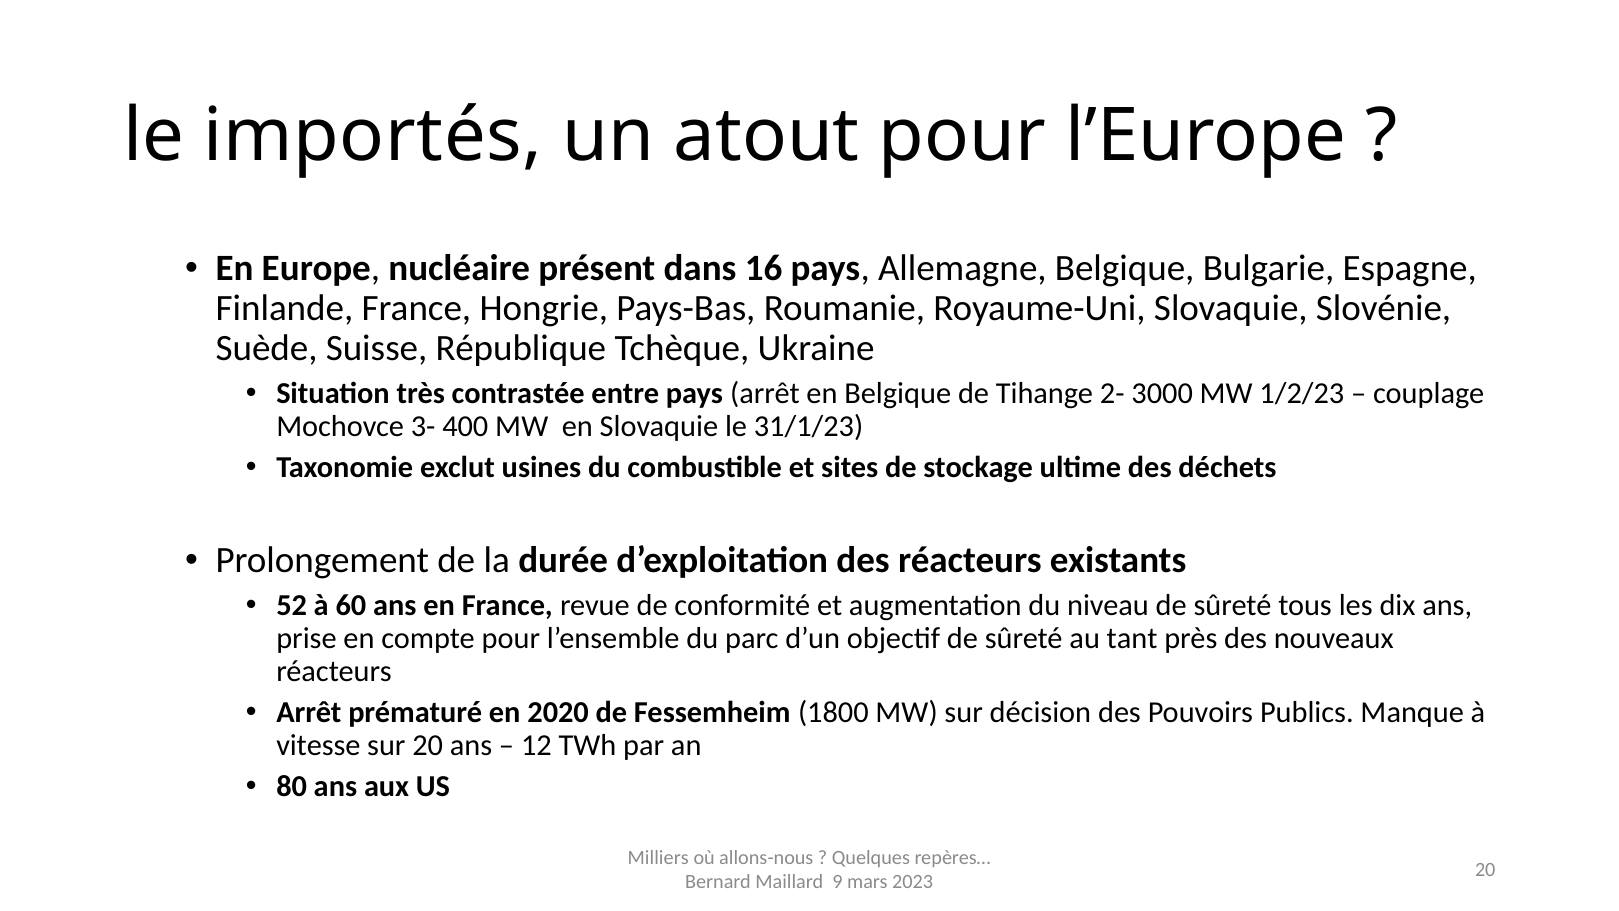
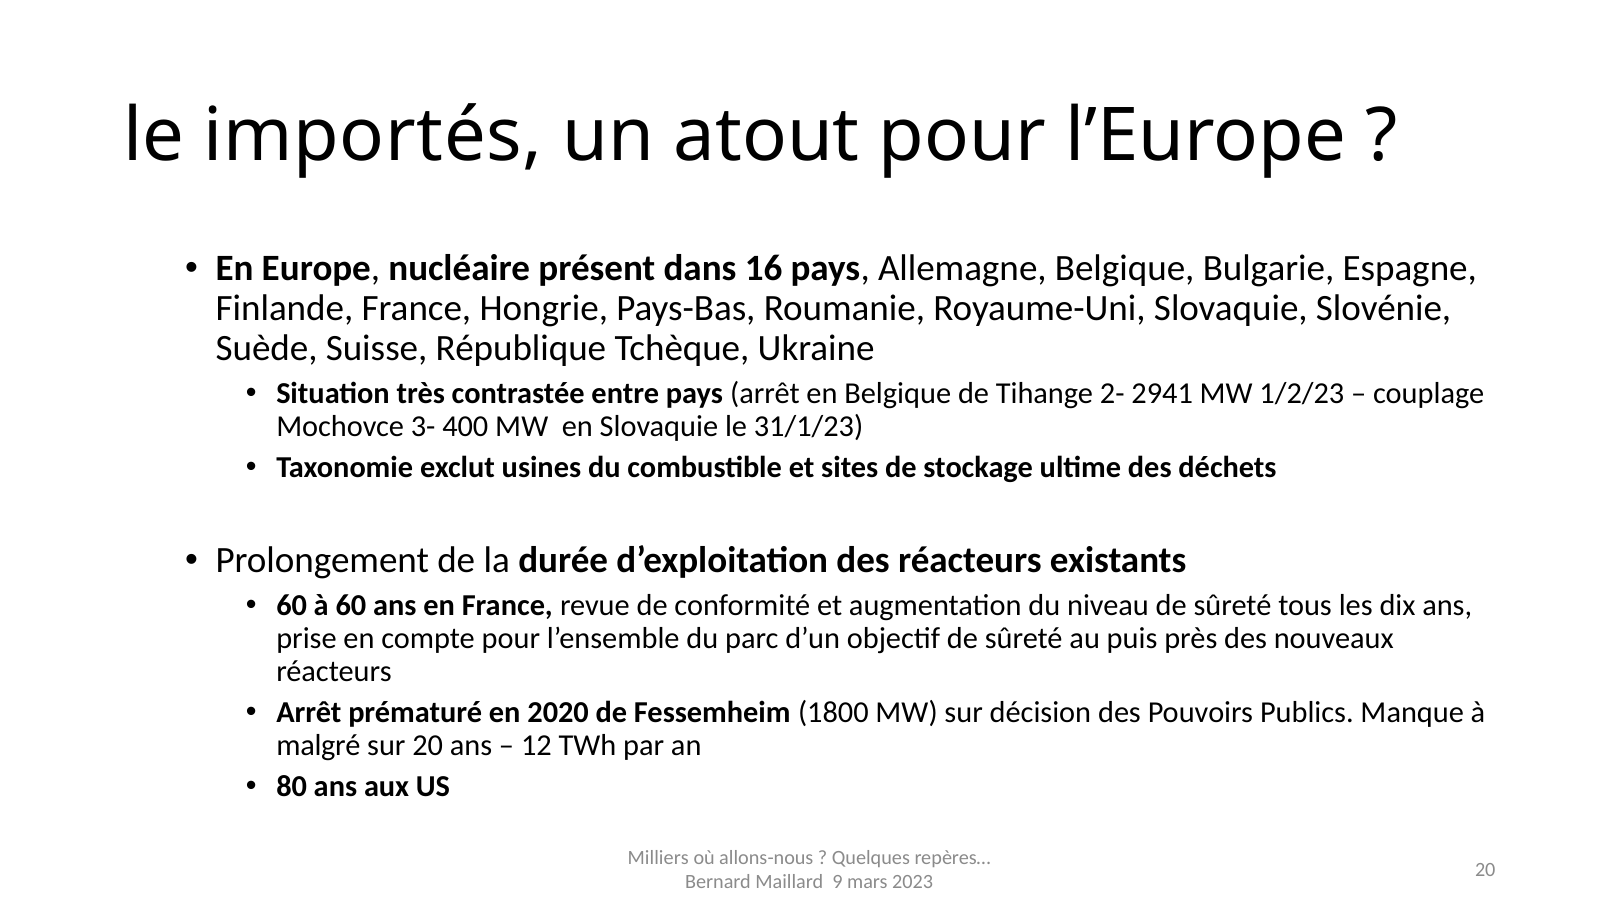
3000: 3000 -> 2941
52 at (292, 605): 52 -> 60
tant: tant -> puis
vitesse: vitesse -> malgré
